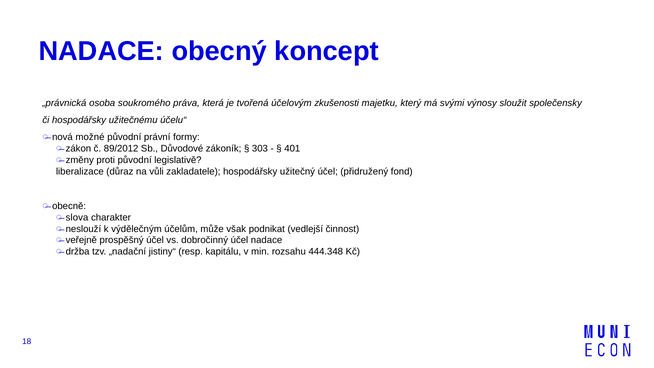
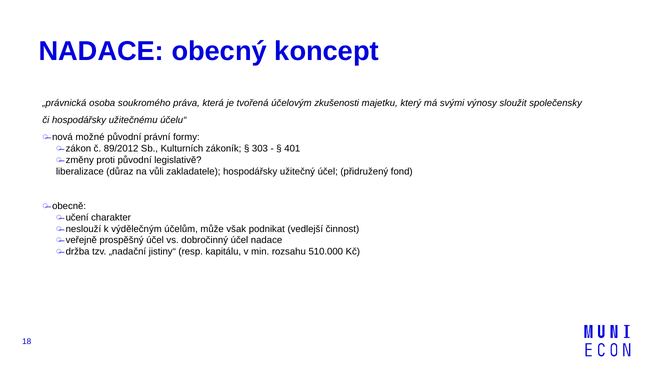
Důvodové: Důvodové -> Kulturních
slova: slova -> učení
444.348: 444.348 -> 510.000
